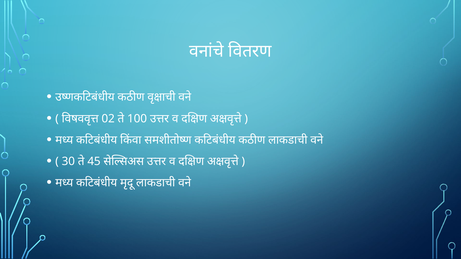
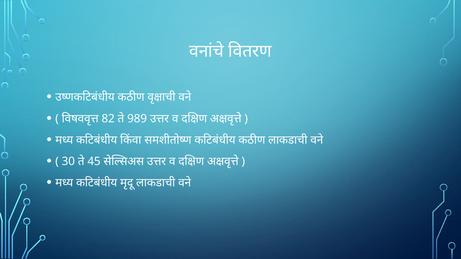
02: 02 -> 82
100: 100 -> 989
